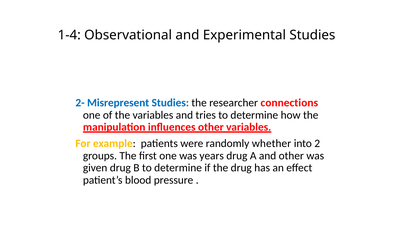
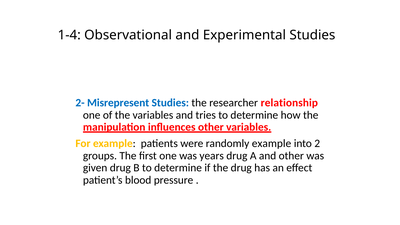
connections: connections -> relationship
randomly whether: whether -> example
